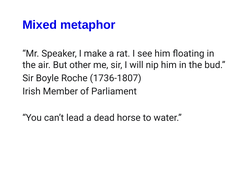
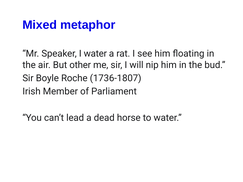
I make: make -> water
